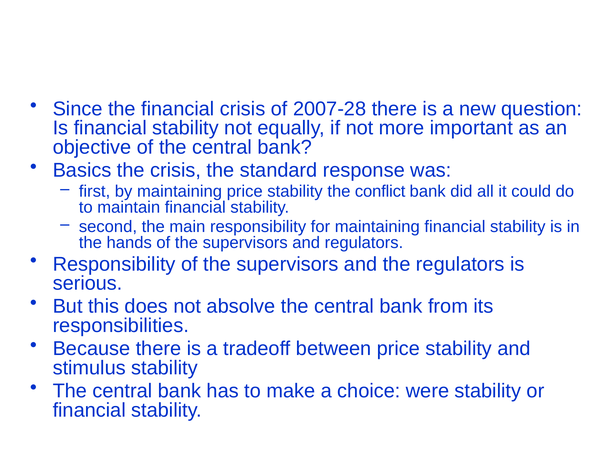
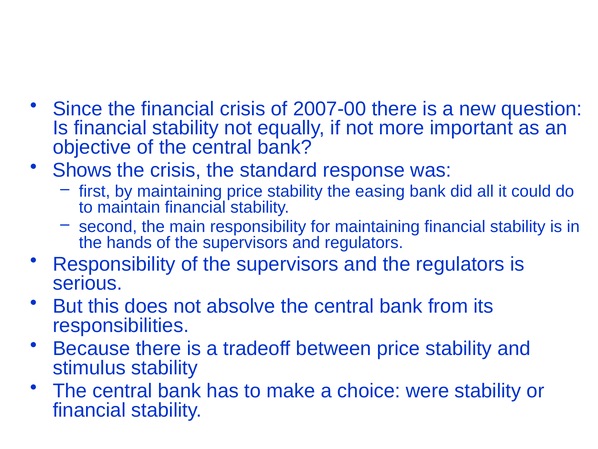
2007-28: 2007-28 -> 2007-00
Basics: Basics -> Shows
conflict: conflict -> easing
